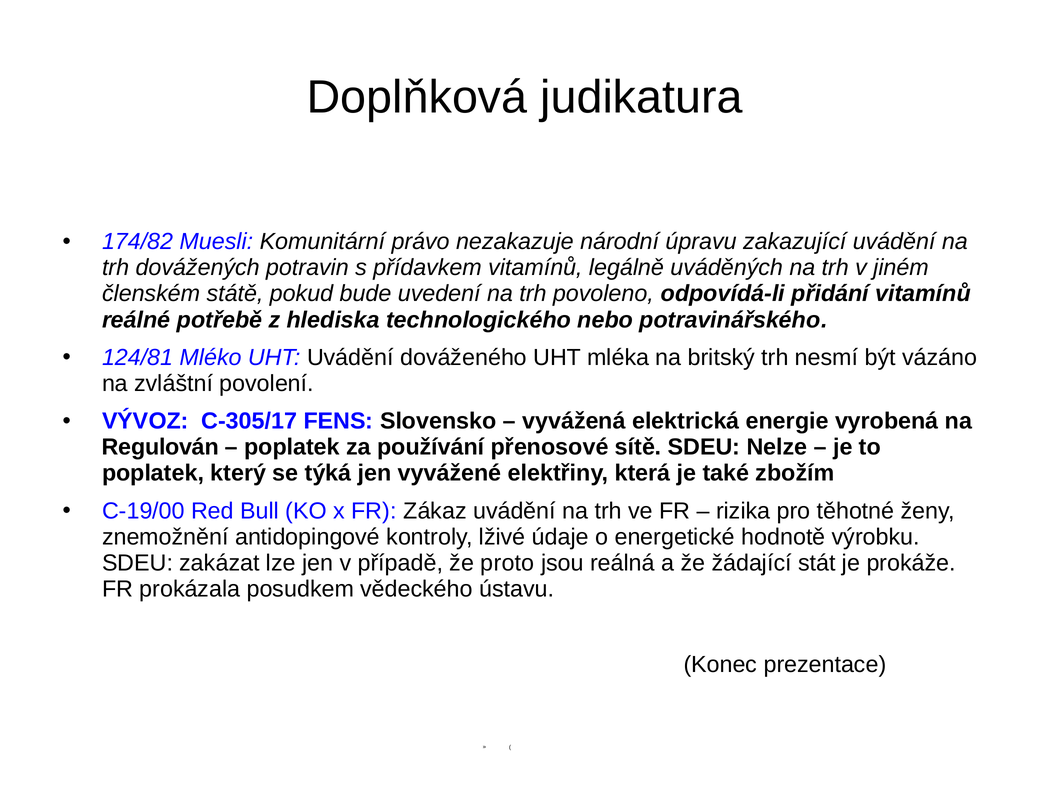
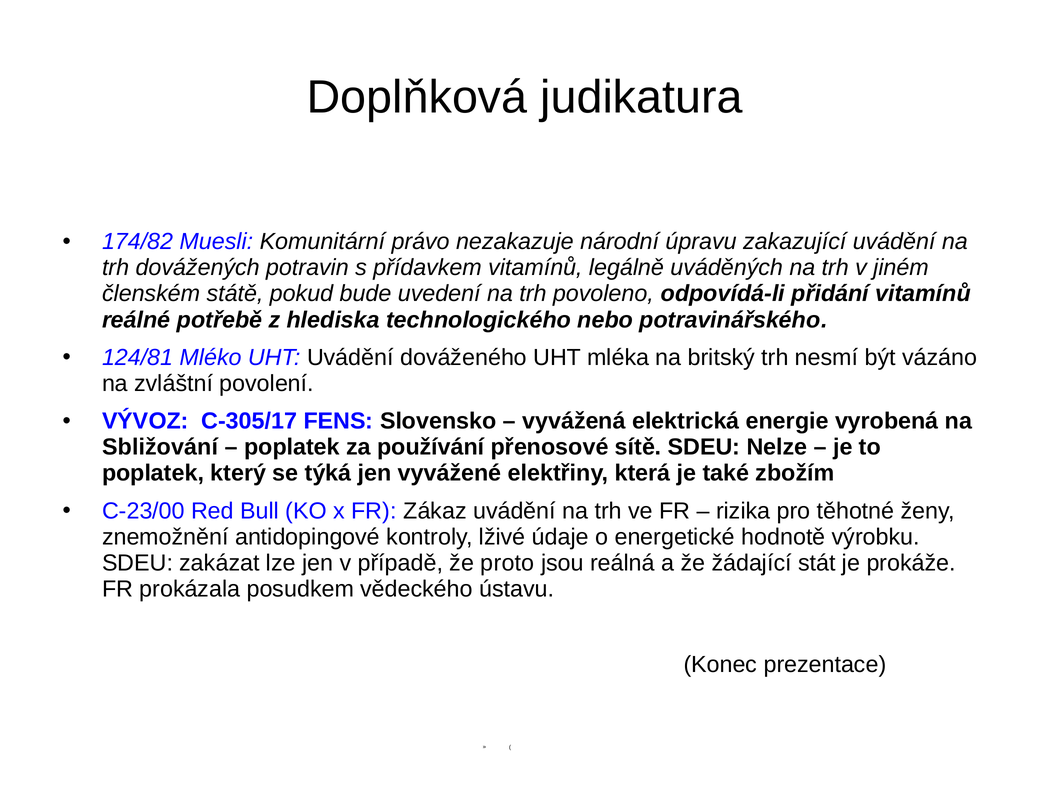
Regulován: Regulován -> Sbližování
C-19/00: C-19/00 -> C-23/00
